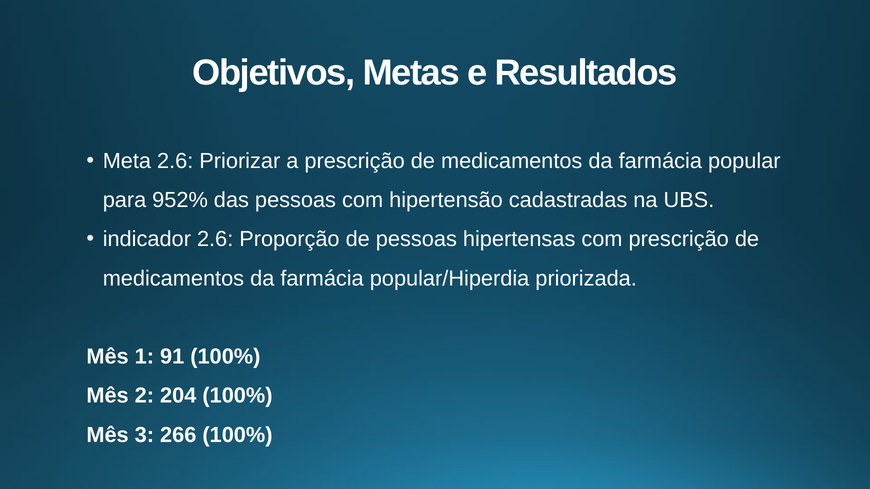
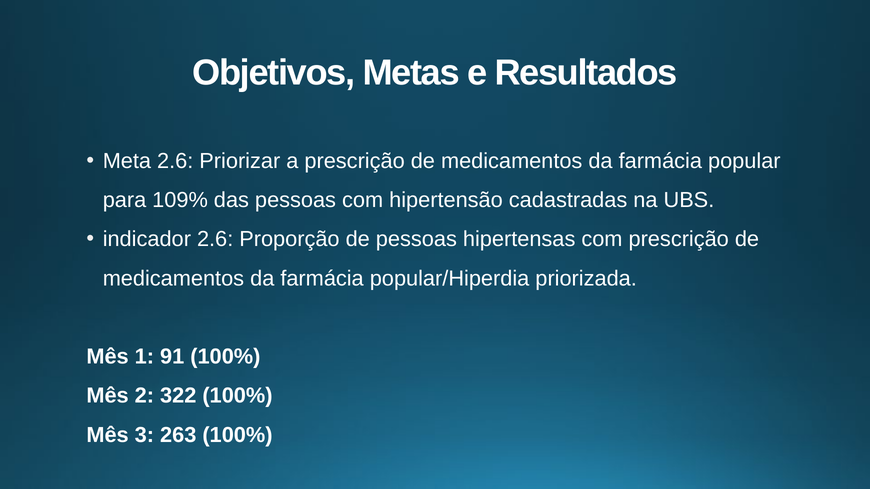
952%: 952% -> 109%
204: 204 -> 322
266: 266 -> 263
